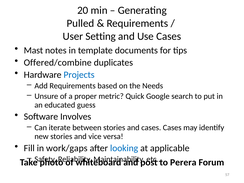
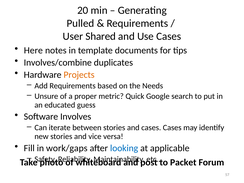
Setting: Setting -> Shared
Mast: Mast -> Here
Offered/combine: Offered/combine -> Involves/combine
Projects colour: blue -> orange
Perera: Perera -> Packet
